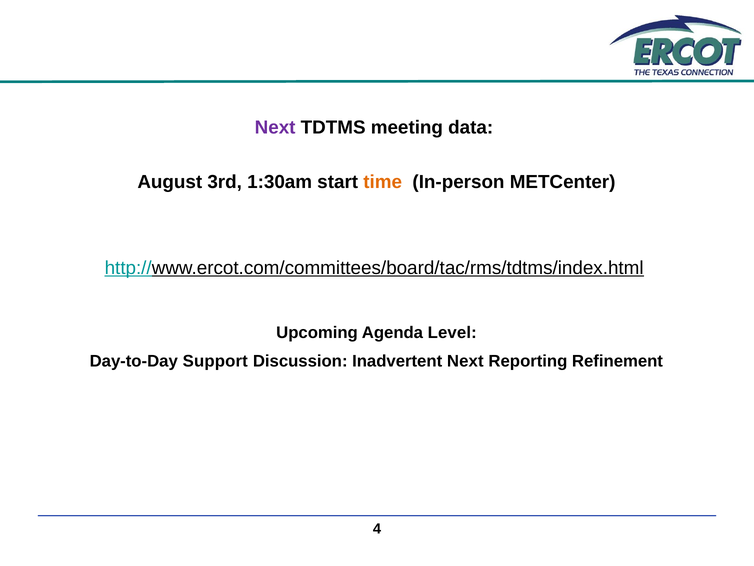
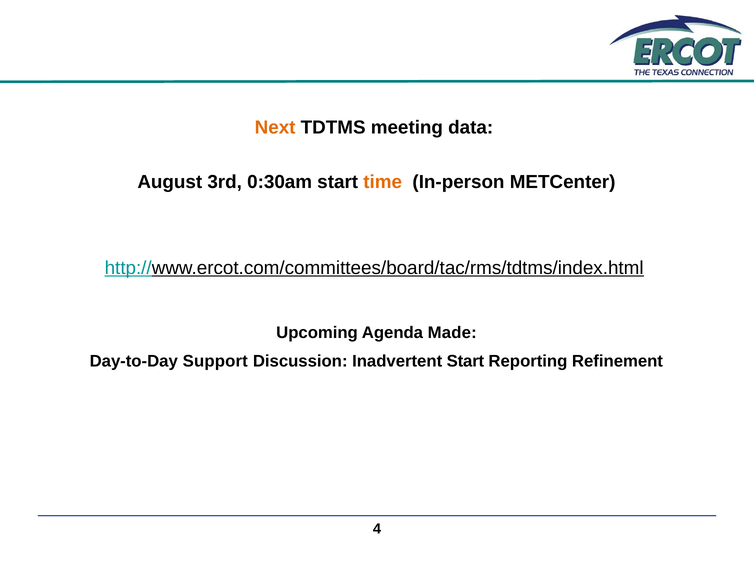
Next at (275, 127) colour: purple -> orange
1:30am: 1:30am -> 0:30am
Level: Level -> Made
Inadvertent Next: Next -> Start
